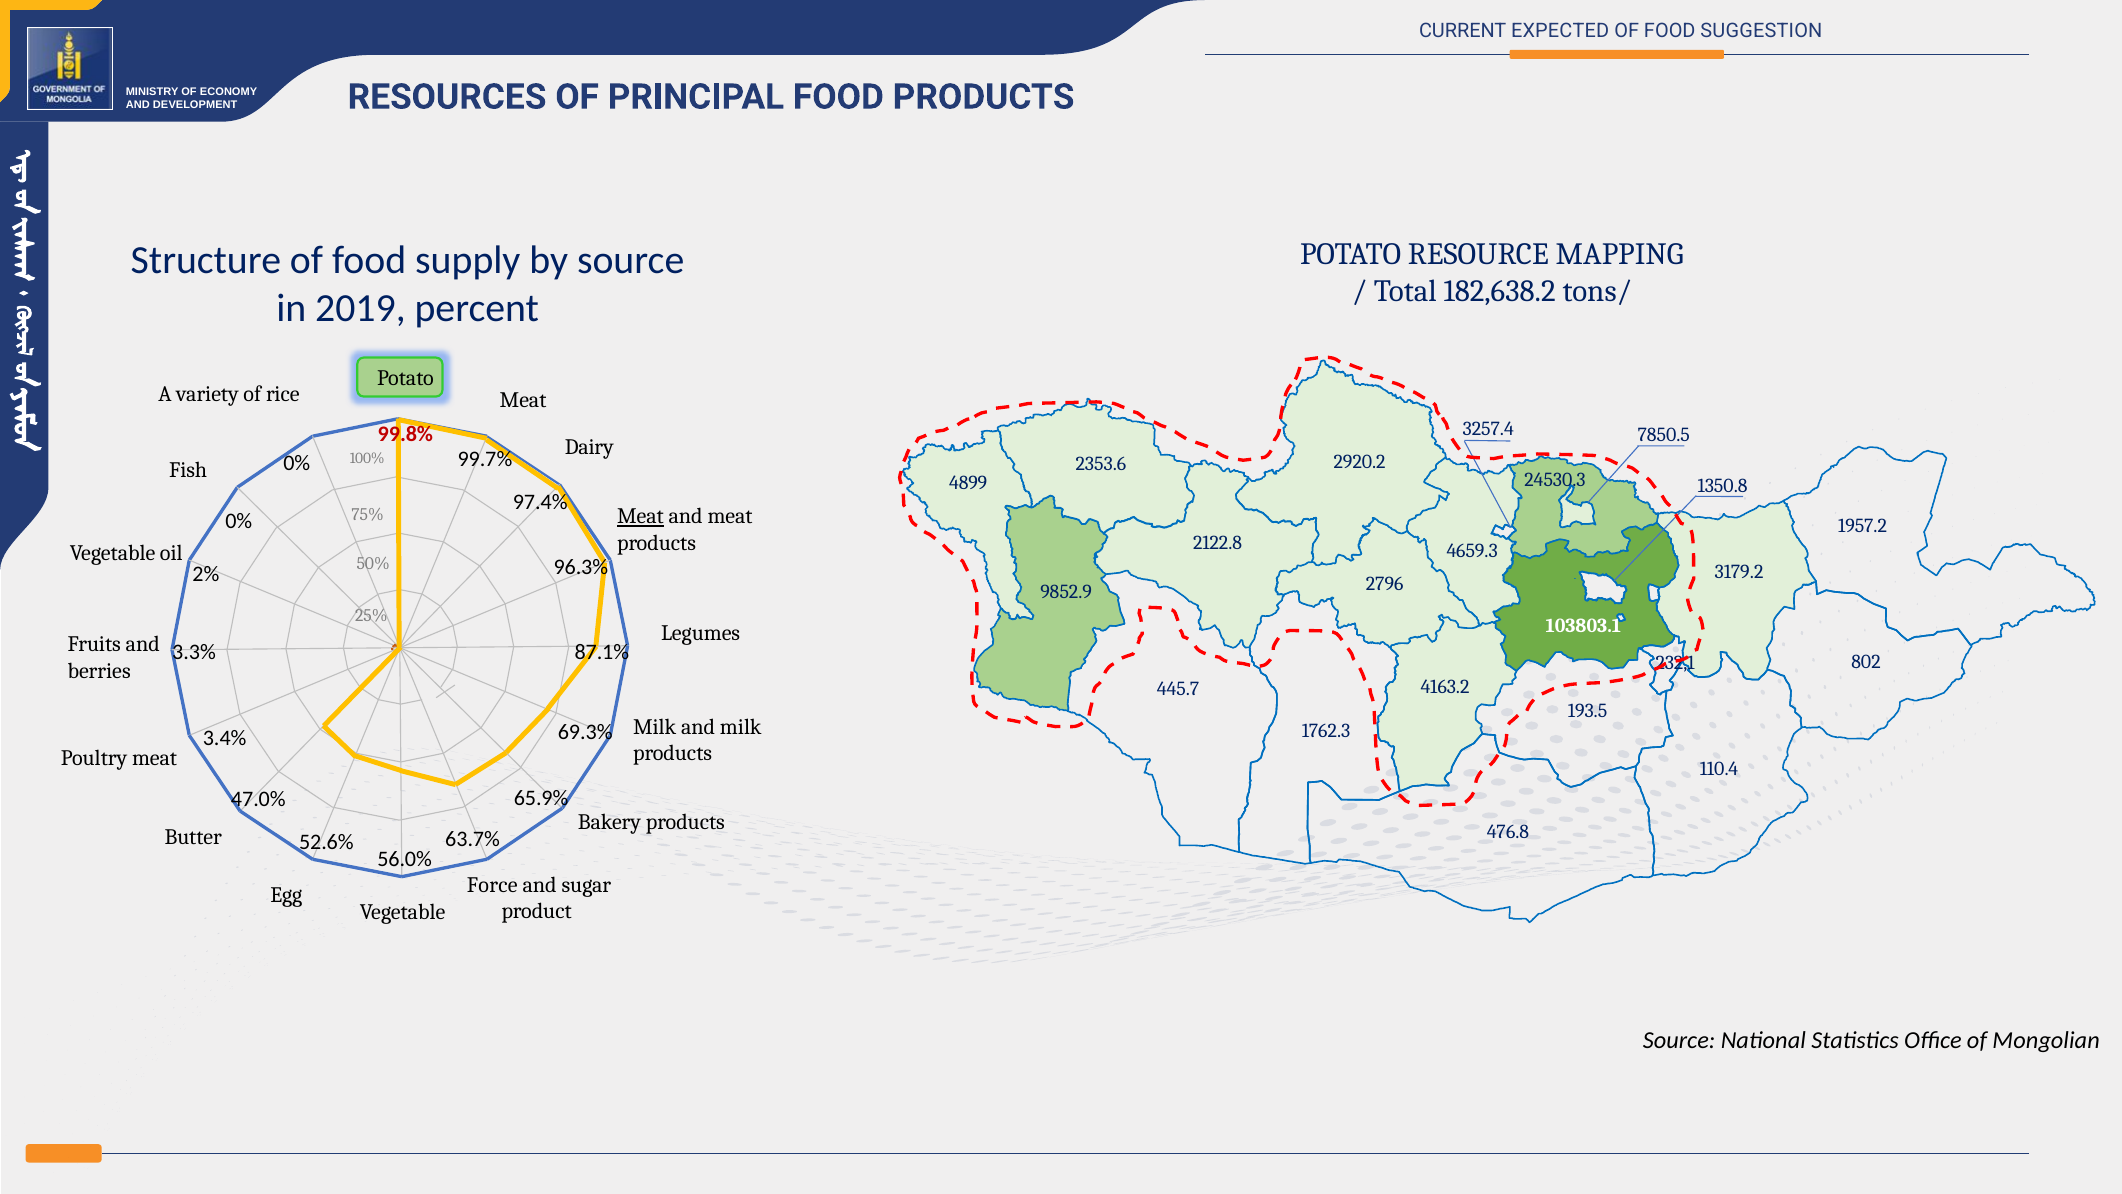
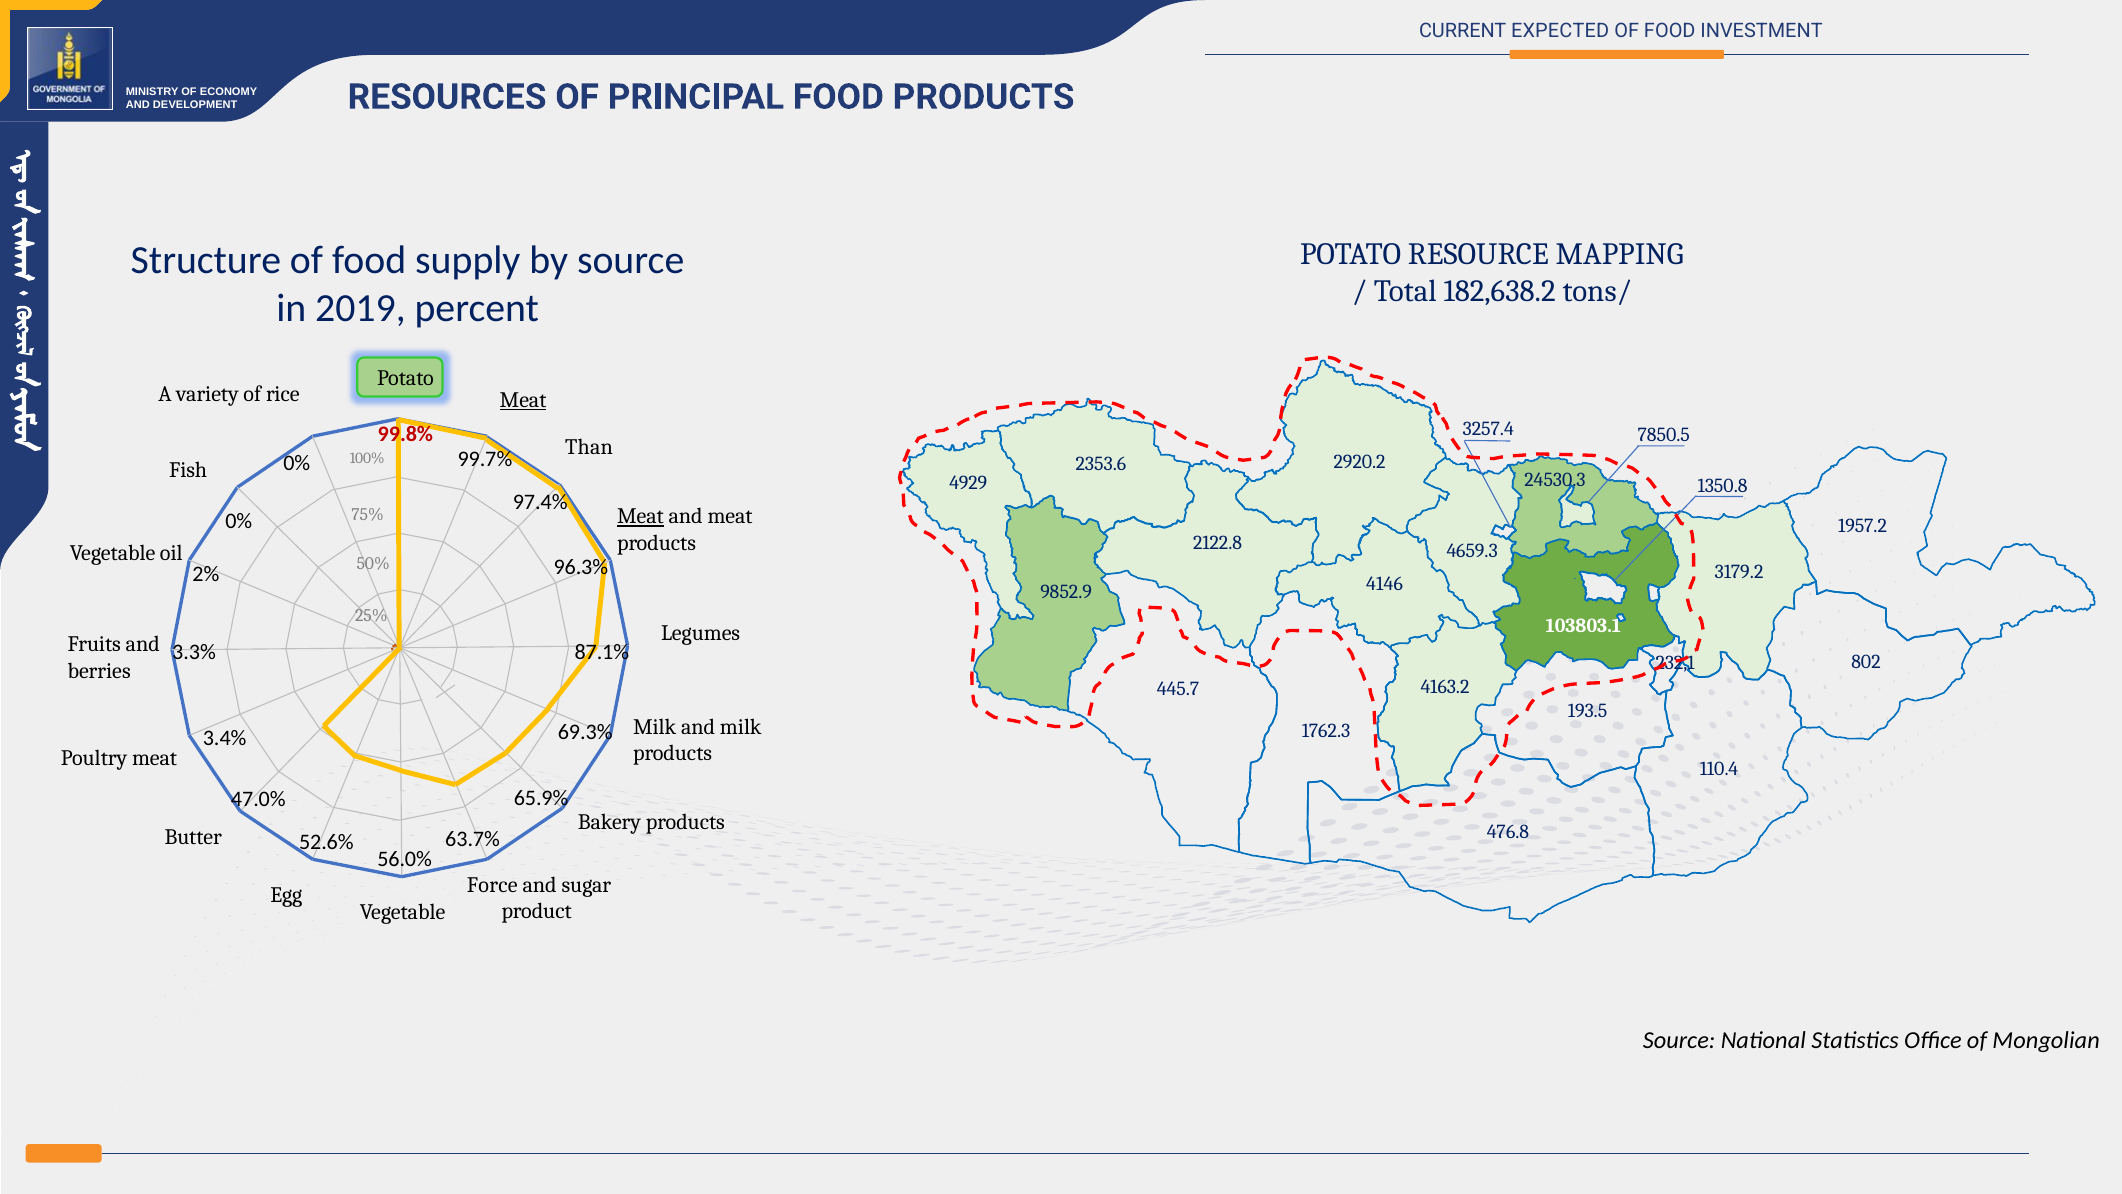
SUGGESTION: SUGGESTION -> INVESTMENT
Meat at (523, 400) underline: none -> present
Dairy: Dairy -> Than
4899: 4899 -> 4929
2796: 2796 -> 4146
